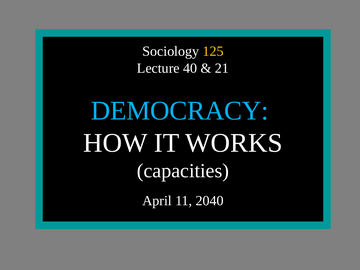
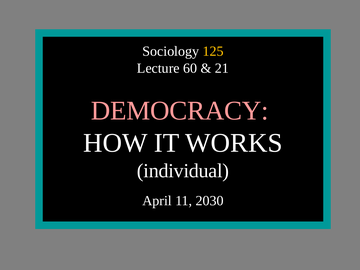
40: 40 -> 60
DEMOCRACY colour: light blue -> pink
capacities: capacities -> individual
2040: 2040 -> 2030
